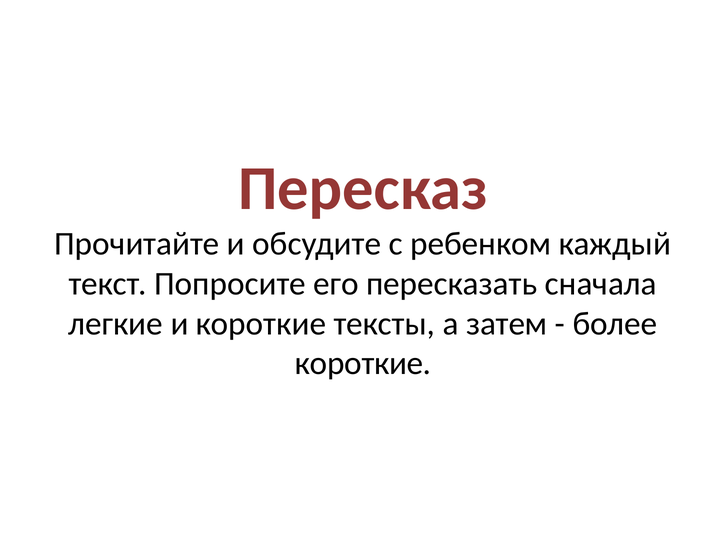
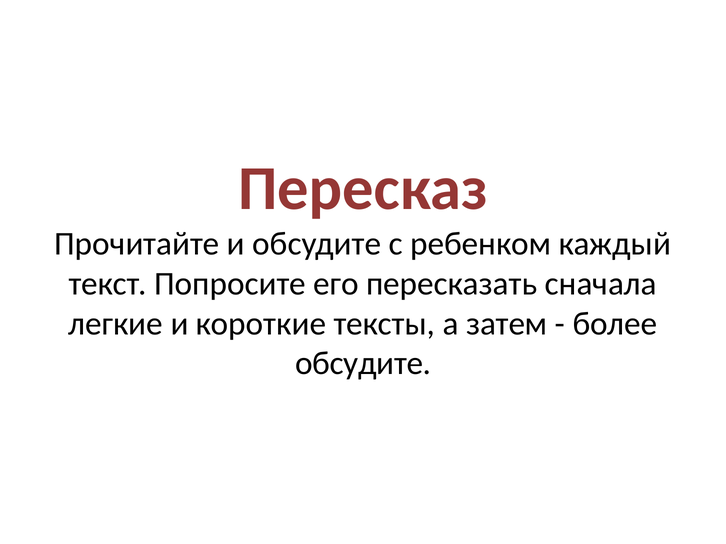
короткие at (363, 364): короткие -> обсудите
